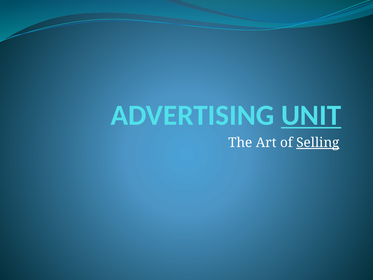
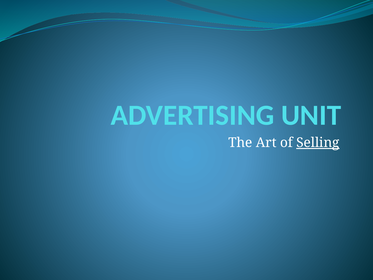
UNIT underline: present -> none
